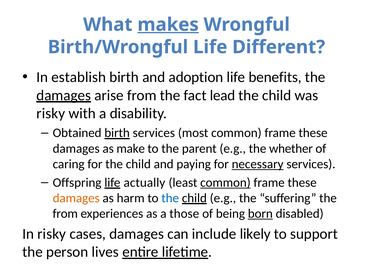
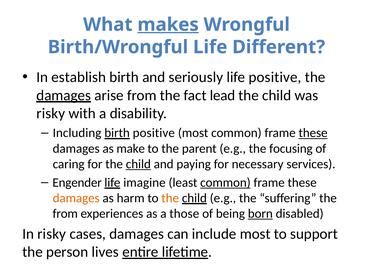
adoption: adoption -> seriously
life benefits: benefits -> positive
Obtained: Obtained -> Including
birth services: services -> positive
these at (313, 133) underline: none -> present
whether: whether -> focusing
child at (138, 164) underline: none -> present
necessary underline: present -> none
Offspring: Offspring -> Engender
actually: actually -> imagine
the at (170, 198) colour: blue -> orange
include likely: likely -> most
